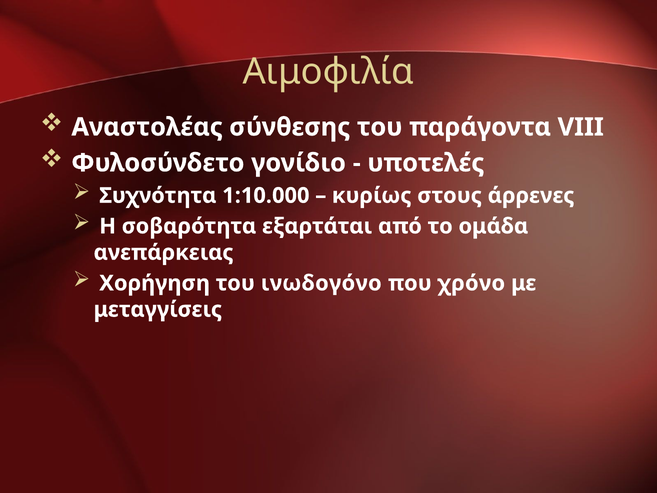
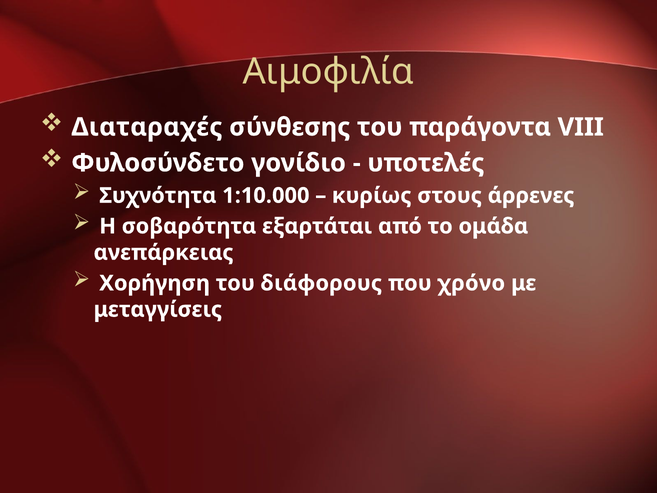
Αναστολέας: Αναστολέας -> Διαταραχές
ινωδογόνο: ινωδογόνο -> διάφορους
